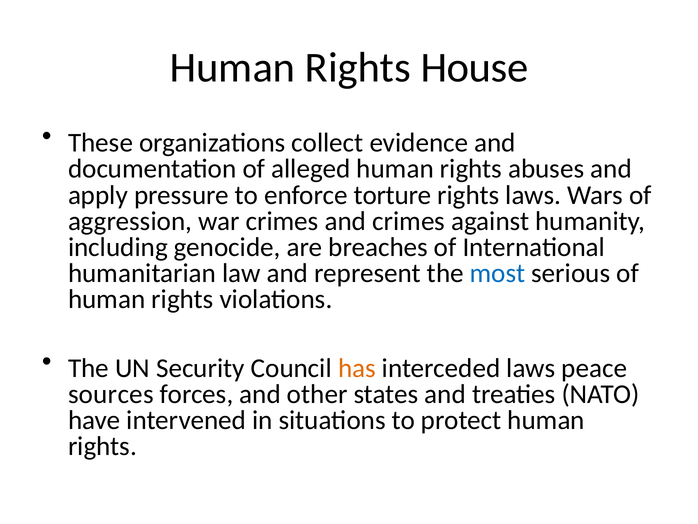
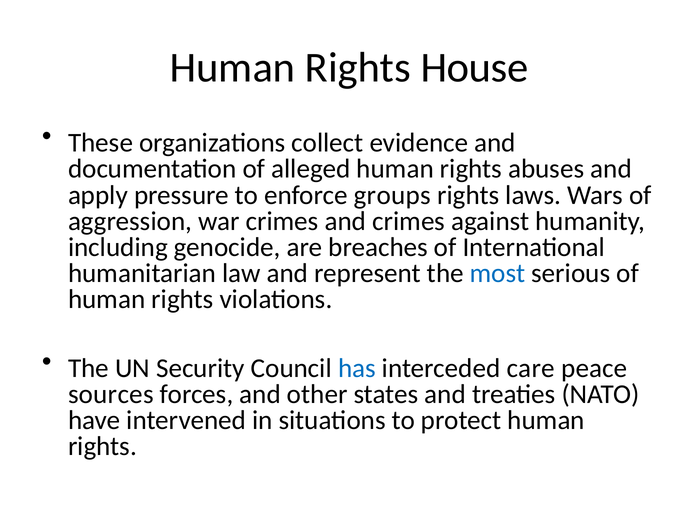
torture: torture -> groups
has colour: orange -> blue
interceded laws: laws -> care
